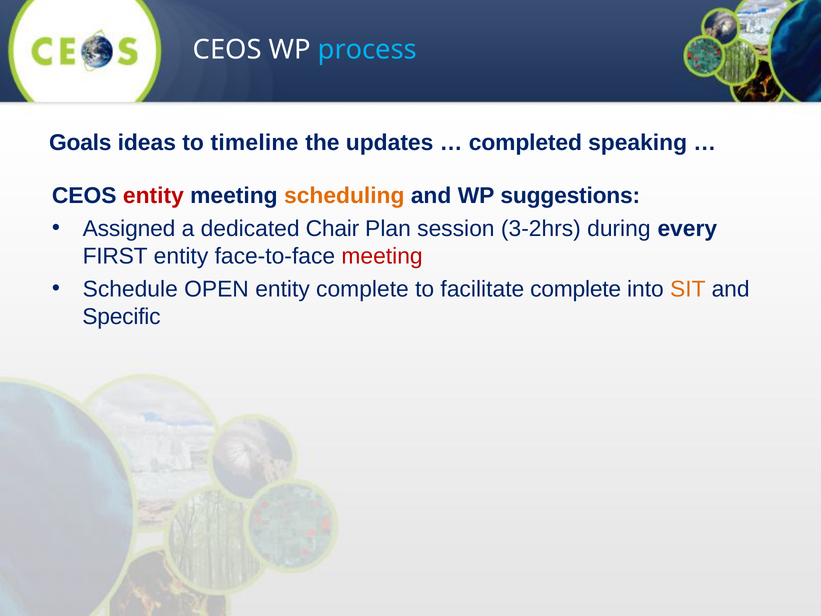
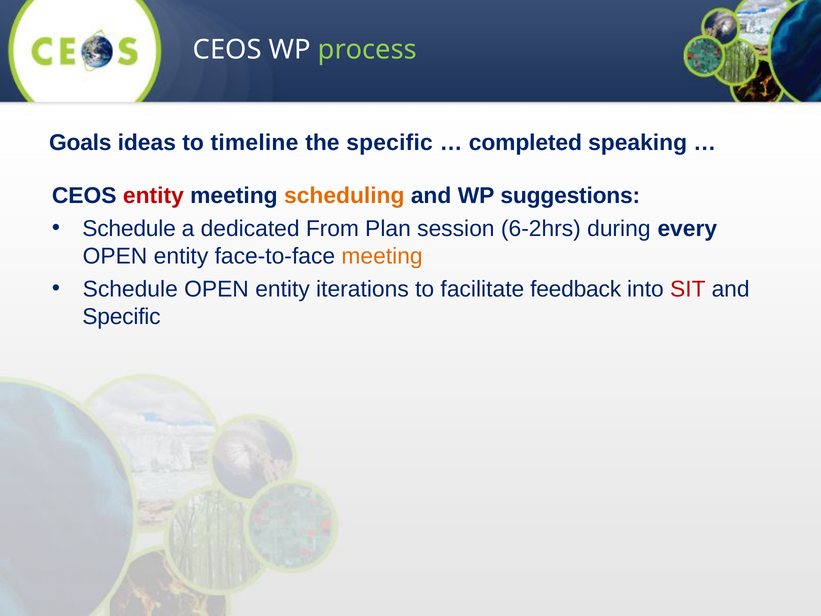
process colour: light blue -> light green
the updates: updates -> specific
Assigned at (129, 229): Assigned -> Schedule
Chair: Chair -> From
3-2hrs: 3-2hrs -> 6-2hrs
FIRST at (115, 256): FIRST -> OPEN
meeting at (382, 256) colour: red -> orange
entity complete: complete -> iterations
facilitate complete: complete -> feedback
SIT colour: orange -> red
